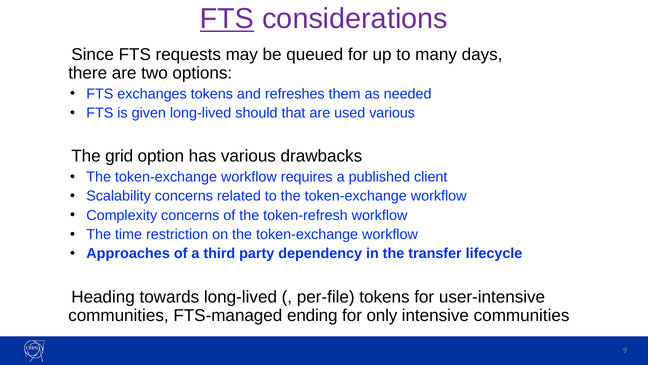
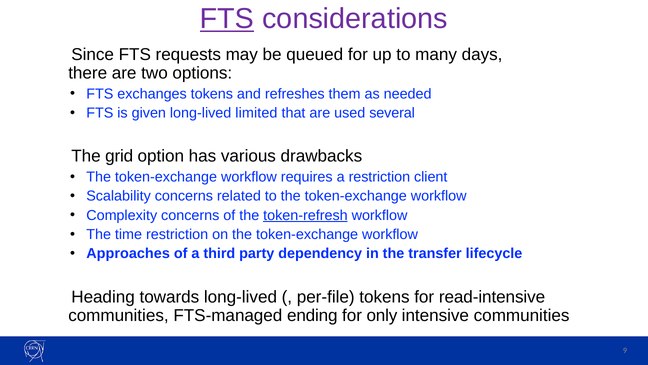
should: should -> limited
used various: various -> several
a published: published -> restriction
token-refresh underline: none -> present
user-intensive: user-intensive -> read-intensive
